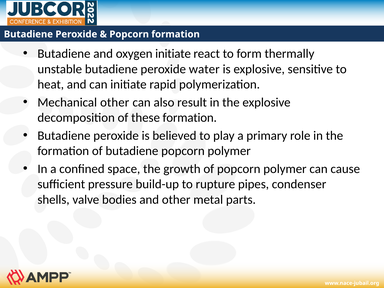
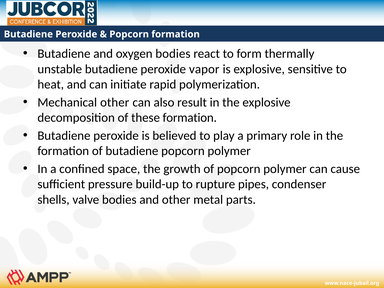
oxygen initiate: initiate -> bodies
water: water -> vapor
